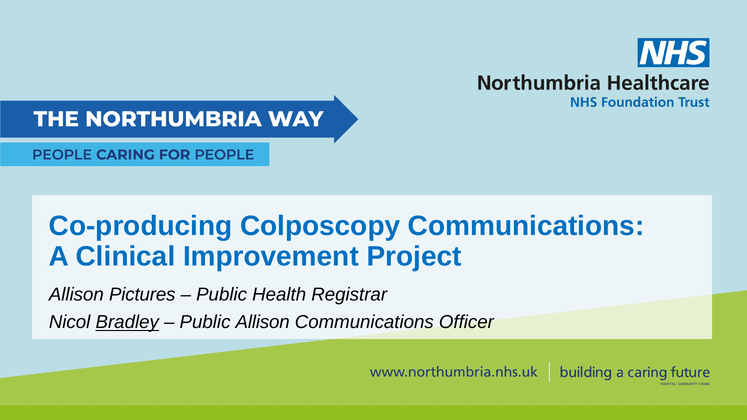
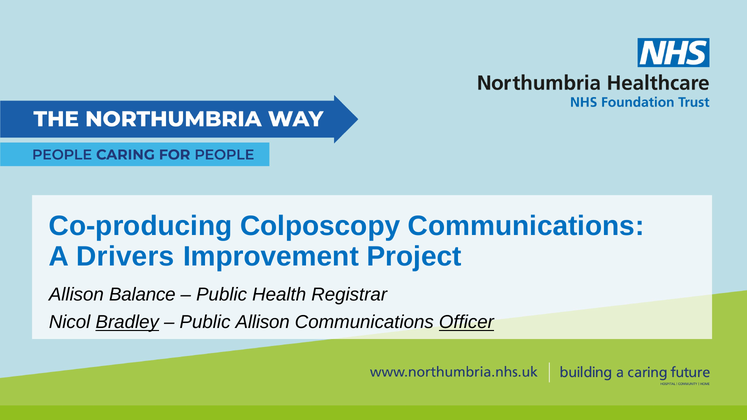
Clinical: Clinical -> Drivers
Pictures: Pictures -> Balance
Officer underline: none -> present
